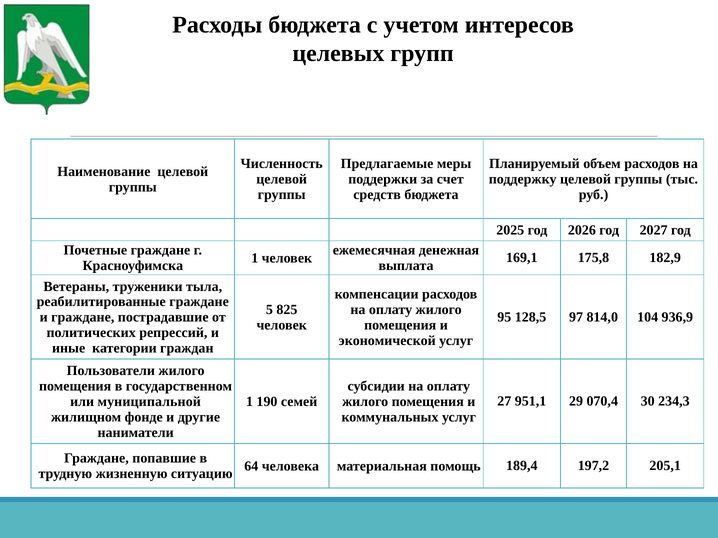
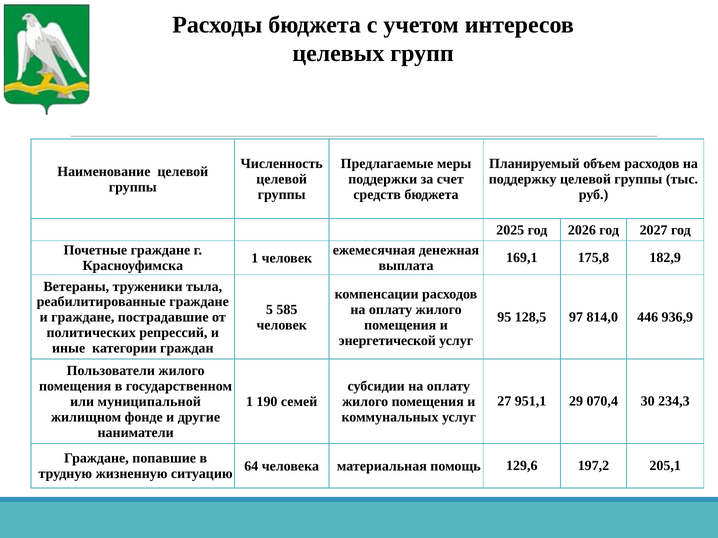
825: 825 -> 585
104: 104 -> 446
экономической: экономической -> энергетической
189,4: 189,4 -> 129,6
